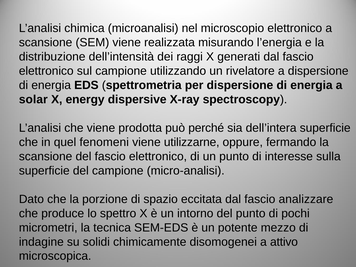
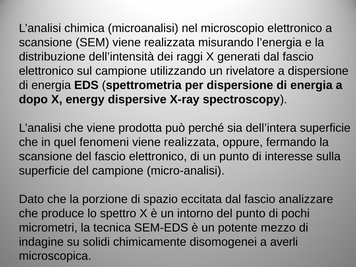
solar: solar -> dopo
utilizzarne at (192, 142): utilizzarne -> realizzata
attivo: attivo -> averli
